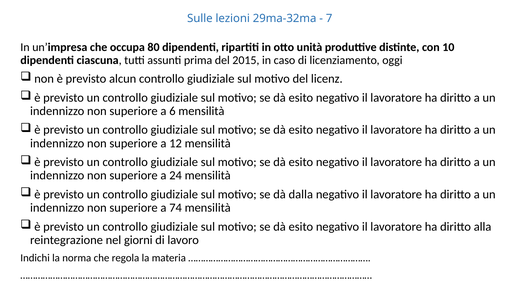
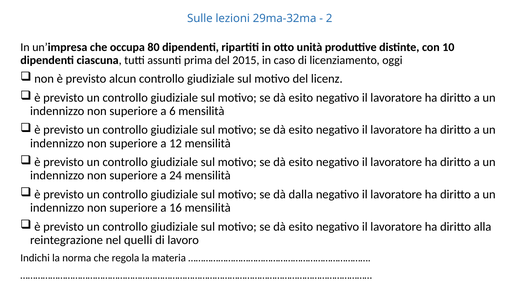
7: 7 -> 2
74: 74 -> 16
giorni: giorni -> quelli
